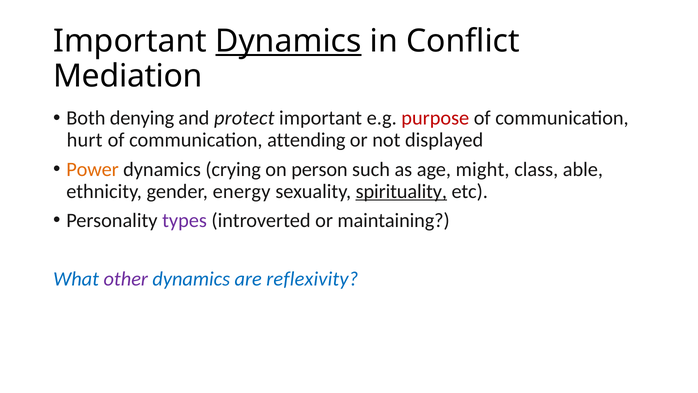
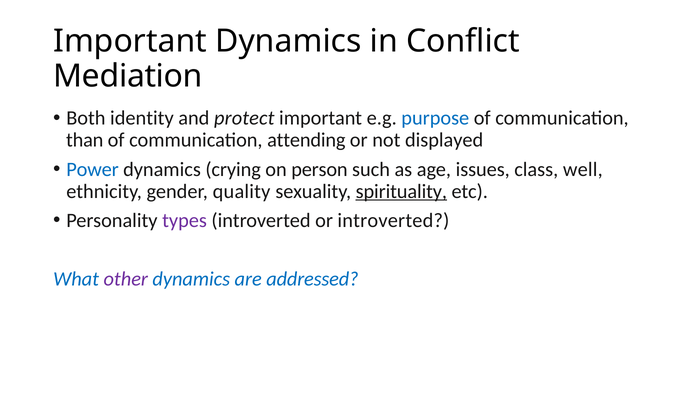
Dynamics at (288, 41) underline: present -> none
denying: denying -> identity
purpose colour: red -> blue
hurt: hurt -> than
Power colour: orange -> blue
might: might -> issues
able: able -> well
energy: energy -> quality
or maintaining: maintaining -> introverted
reflexivity: reflexivity -> addressed
